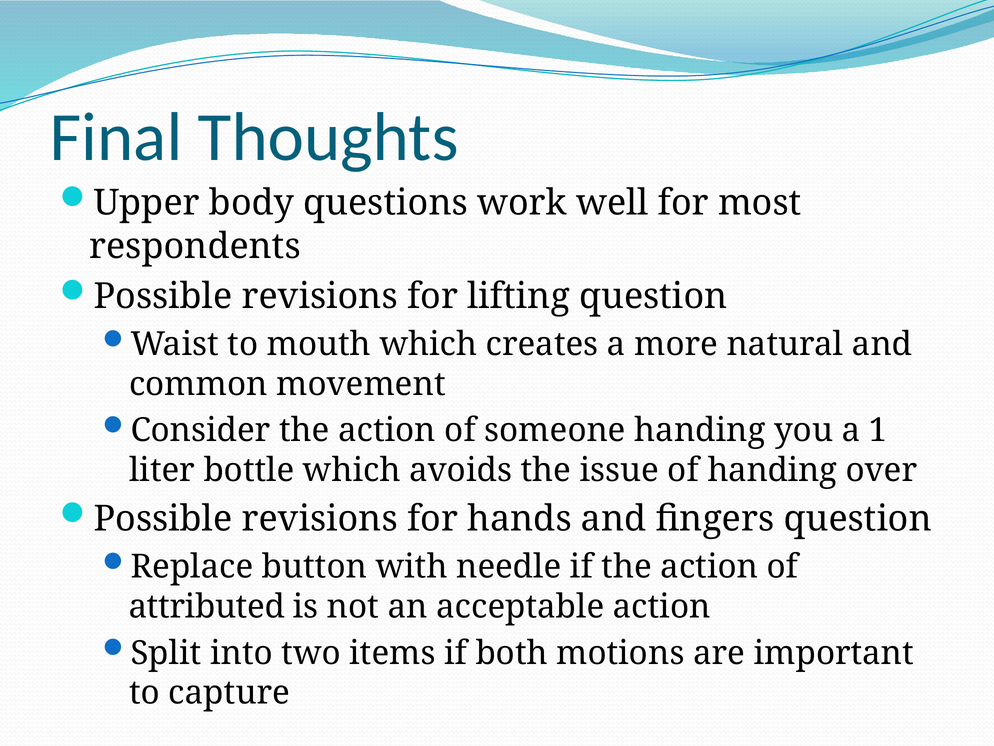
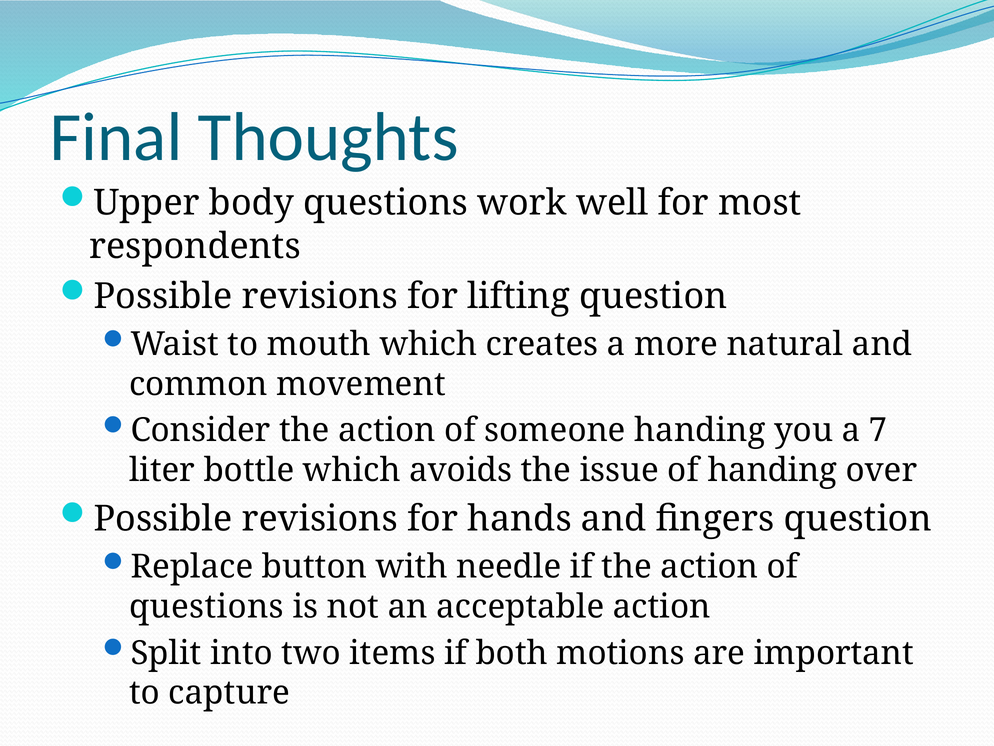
1: 1 -> 7
attributed at (207, 606): attributed -> questions
